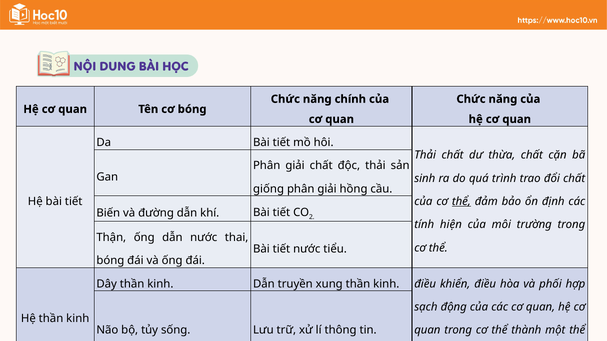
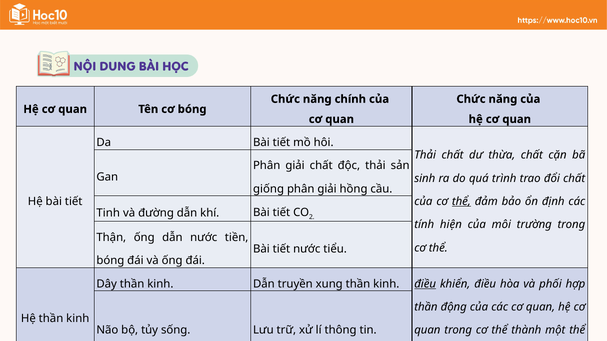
Biến: Biến -> Tinh
thai: thai -> tiền
điều at (425, 284) underline: none -> present
sạch at (426, 307): sạch -> thần
